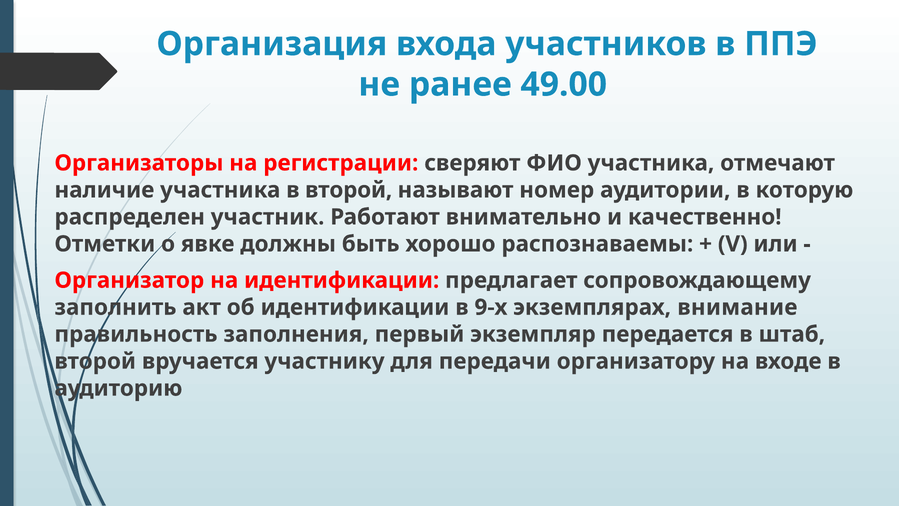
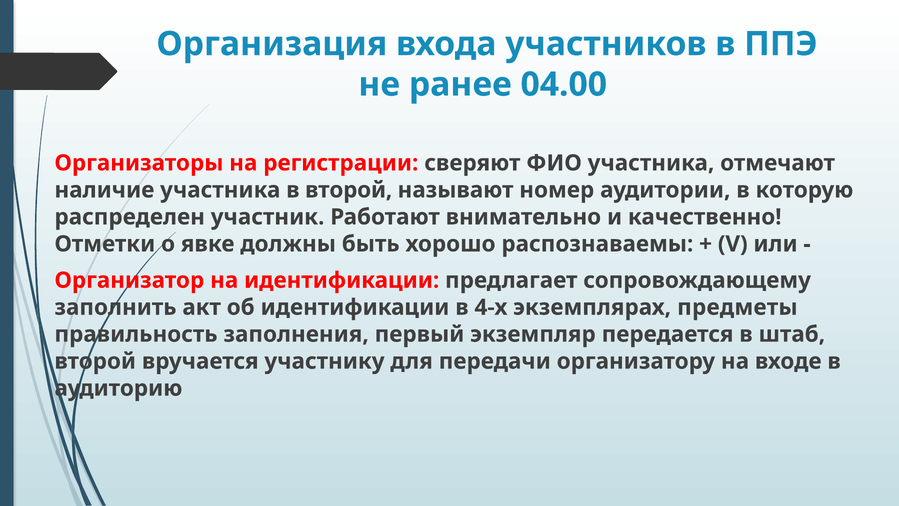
49.00: 49.00 -> 04.00
9-х: 9-х -> 4-х
внимание: внимание -> предметы
